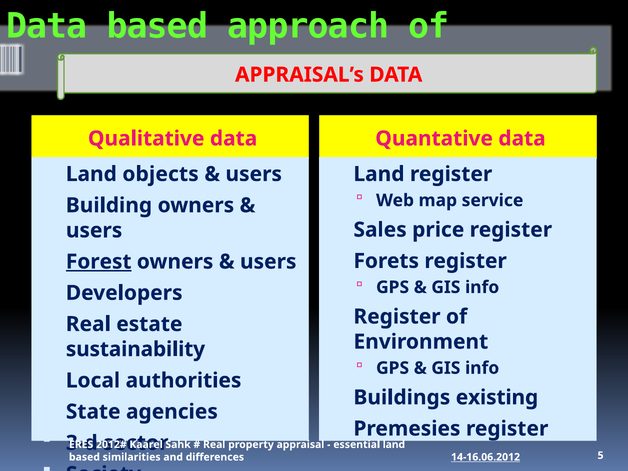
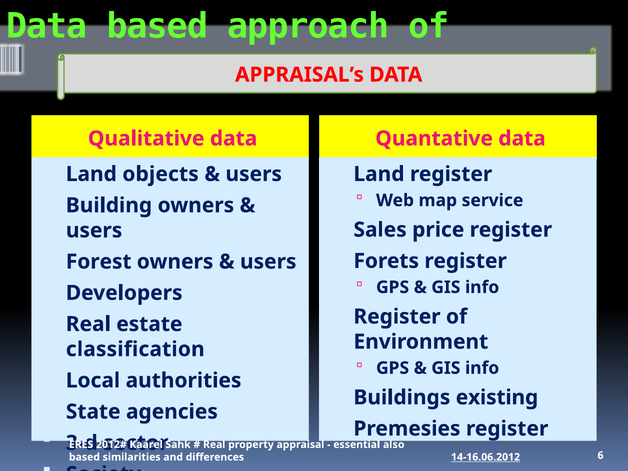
Forest underline: present -> none
sustainability: sustainability -> classification
essential land: land -> also
5: 5 -> 6
